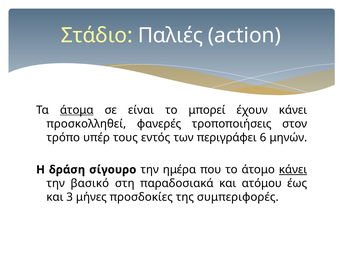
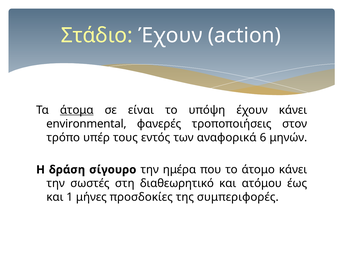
Στάδιο Παλιές: Παλιές -> Έχουν
μπορεί: μπορεί -> υπόψη
προσκολληθεί: προσκολληθεί -> environmental
περιγράφει: περιγράφει -> αναφορικά
κάνει at (293, 169) underline: present -> none
βασικό: βασικό -> σωστές
παραδοσιακά: παραδοσιακά -> διαθεωρητικό
3: 3 -> 1
